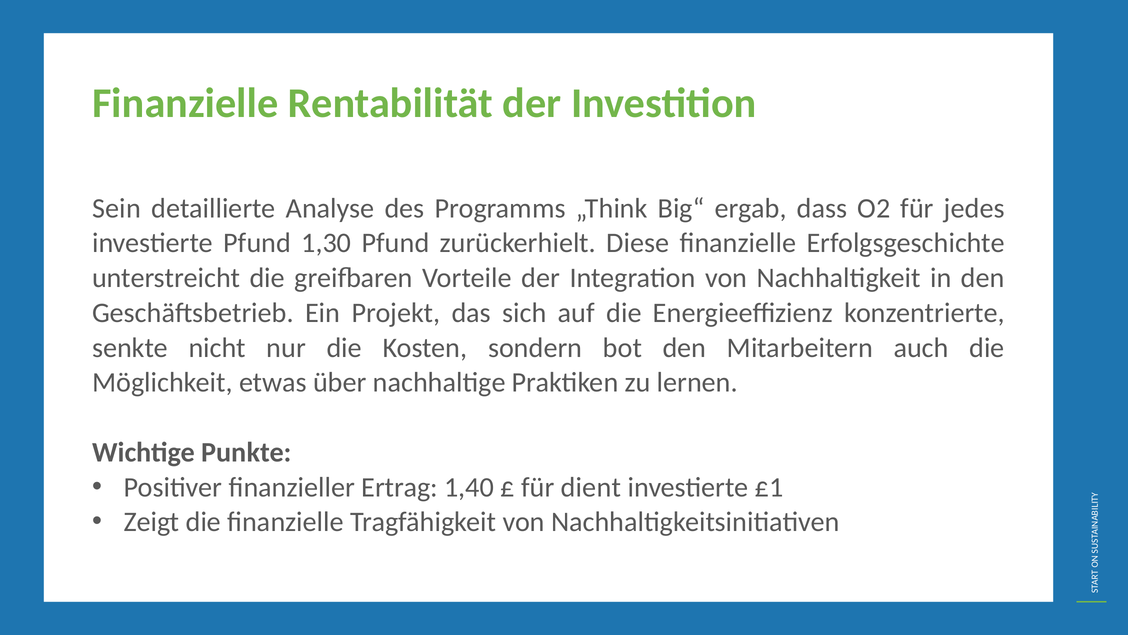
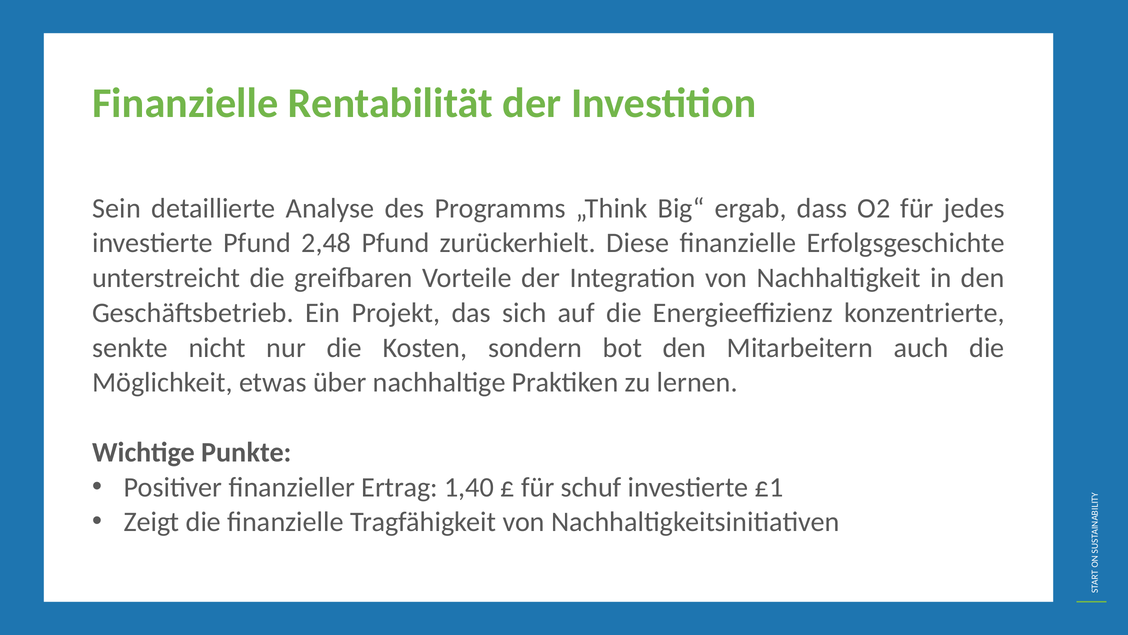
1,30: 1,30 -> 2,48
dient: dient -> schuf
